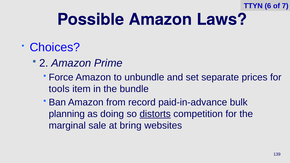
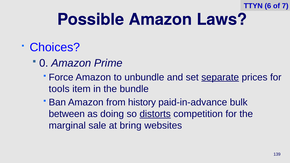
2: 2 -> 0
separate underline: none -> present
record: record -> history
planning: planning -> between
